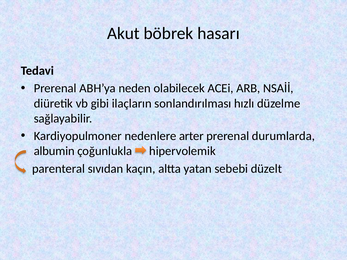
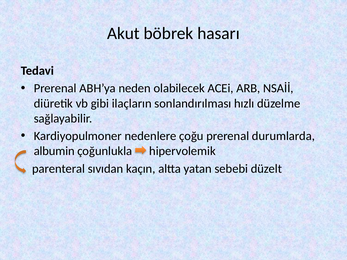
arter: arter -> çoğu
